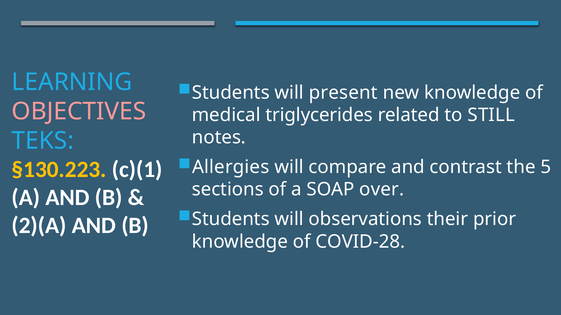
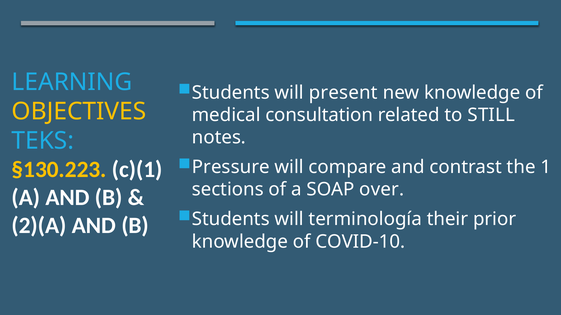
OBJECTIVES colour: pink -> yellow
triglycerides: triglycerides -> consultation
Allergies: Allergies -> Pressure
5: 5 -> 1
observations: observations -> terminología
COVID-28: COVID-28 -> COVID-10
